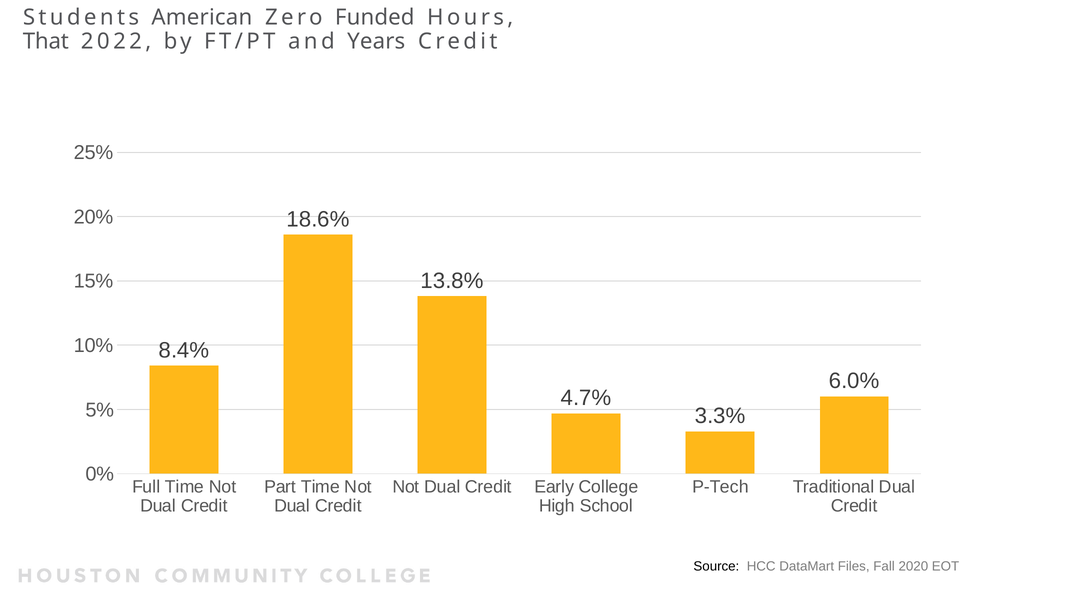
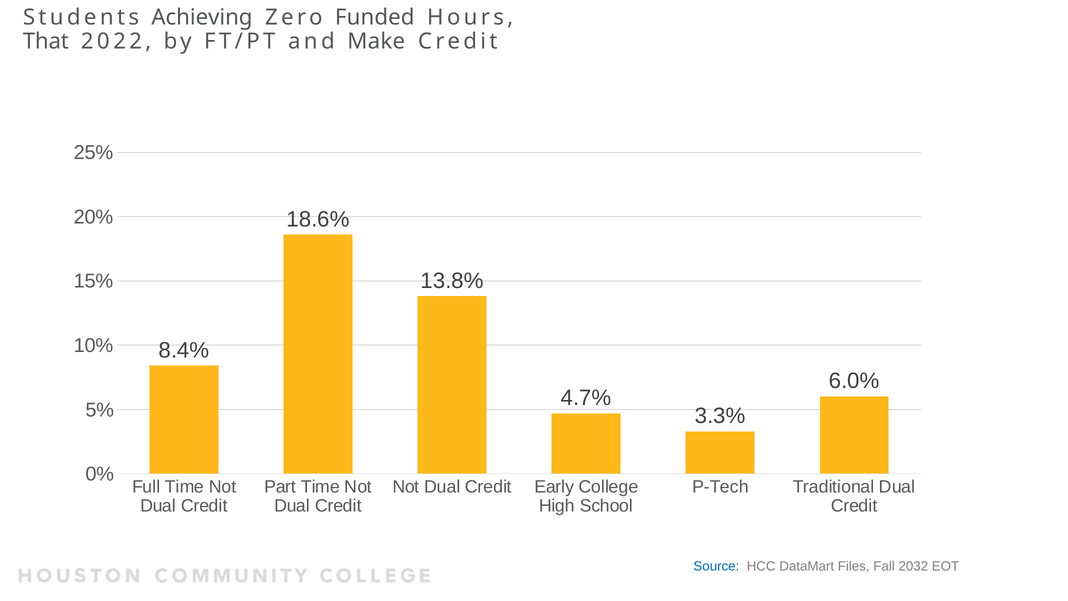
American: American -> Achieving
Years: Years -> Make
Source colour: black -> blue
2020: 2020 -> 2032
